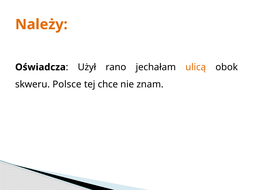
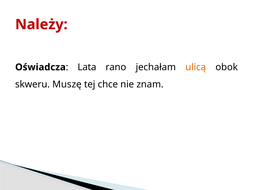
Należy colour: orange -> red
Użył: Użył -> Lata
Polsce: Polsce -> Muszę
